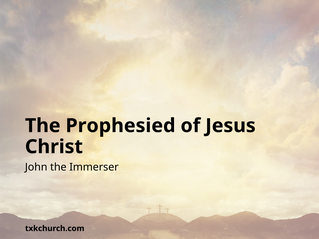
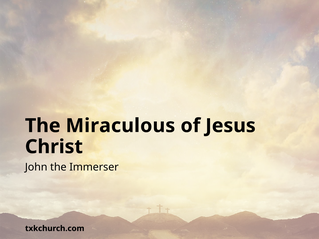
Prophesied: Prophesied -> Miraculous
